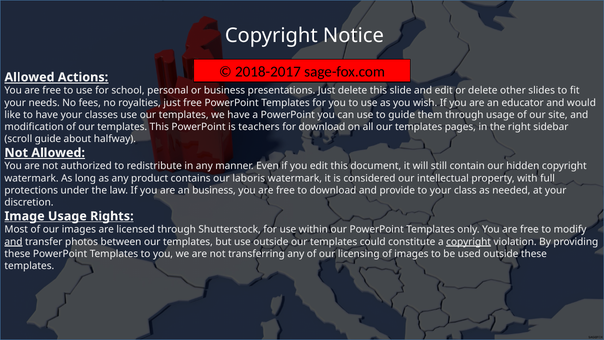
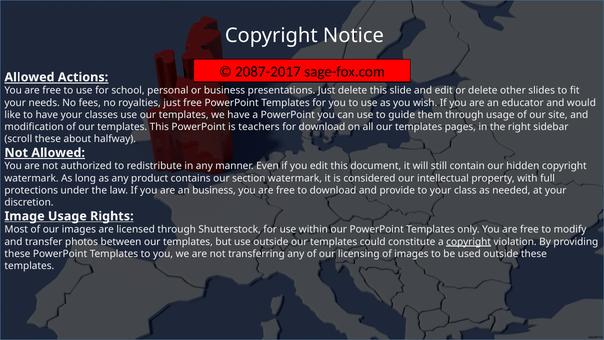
2018-2017: 2018-2017 -> 2087-2017
scroll guide: guide -> these
laboris: laboris -> section
and at (13, 242) underline: present -> none
